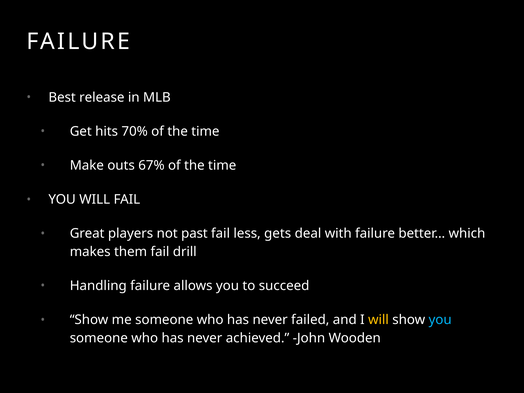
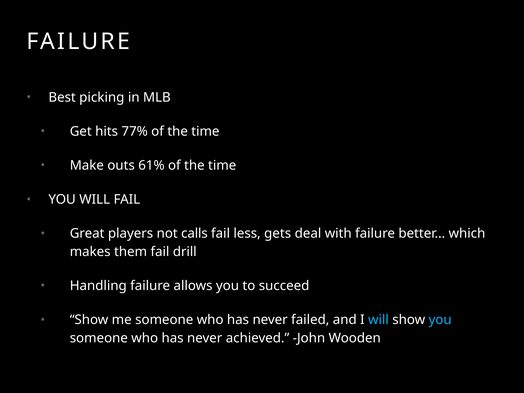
release: release -> picking
70%: 70% -> 77%
67%: 67% -> 61%
past: past -> calls
will at (378, 320) colour: yellow -> light blue
